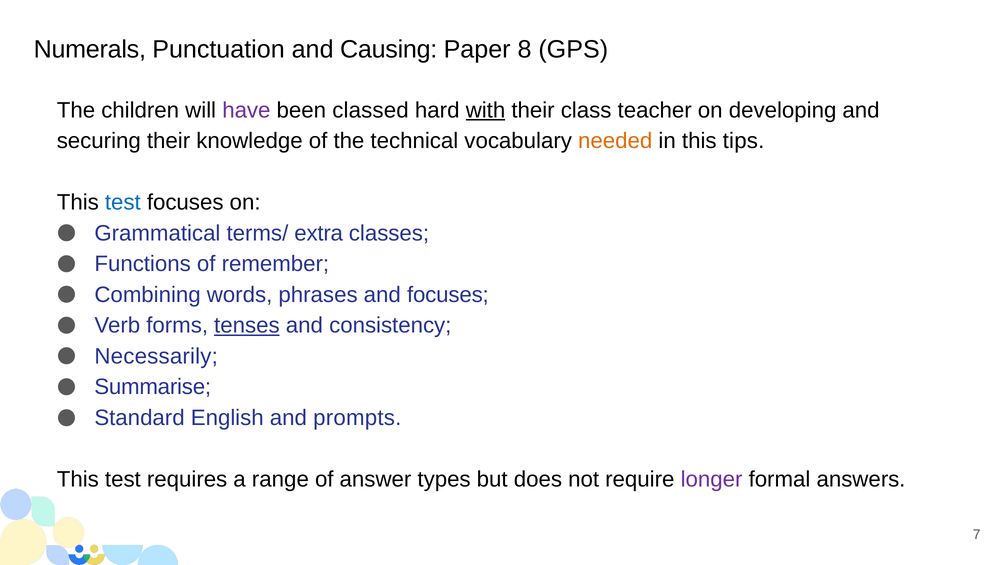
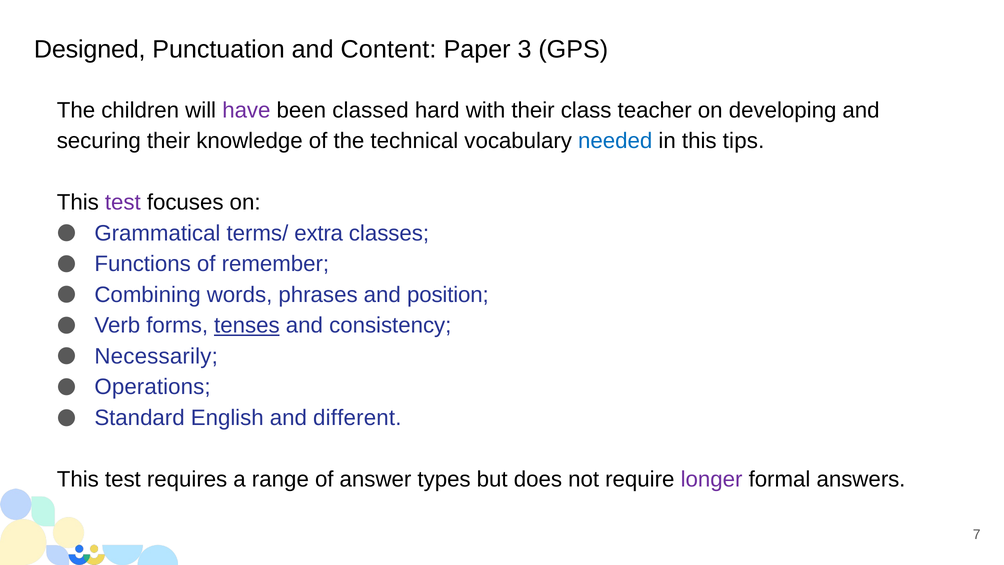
Numerals: Numerals -> Designed
Causing: Causing -> Content
8: 8 -> 3
with underline: present -> none
needed colour: orange -> blue
test at (123, 202) colour: blue -> purple
and focuses: focuses -> position
Summarise: Summarise -> Operations
prompts: prompts -> different
